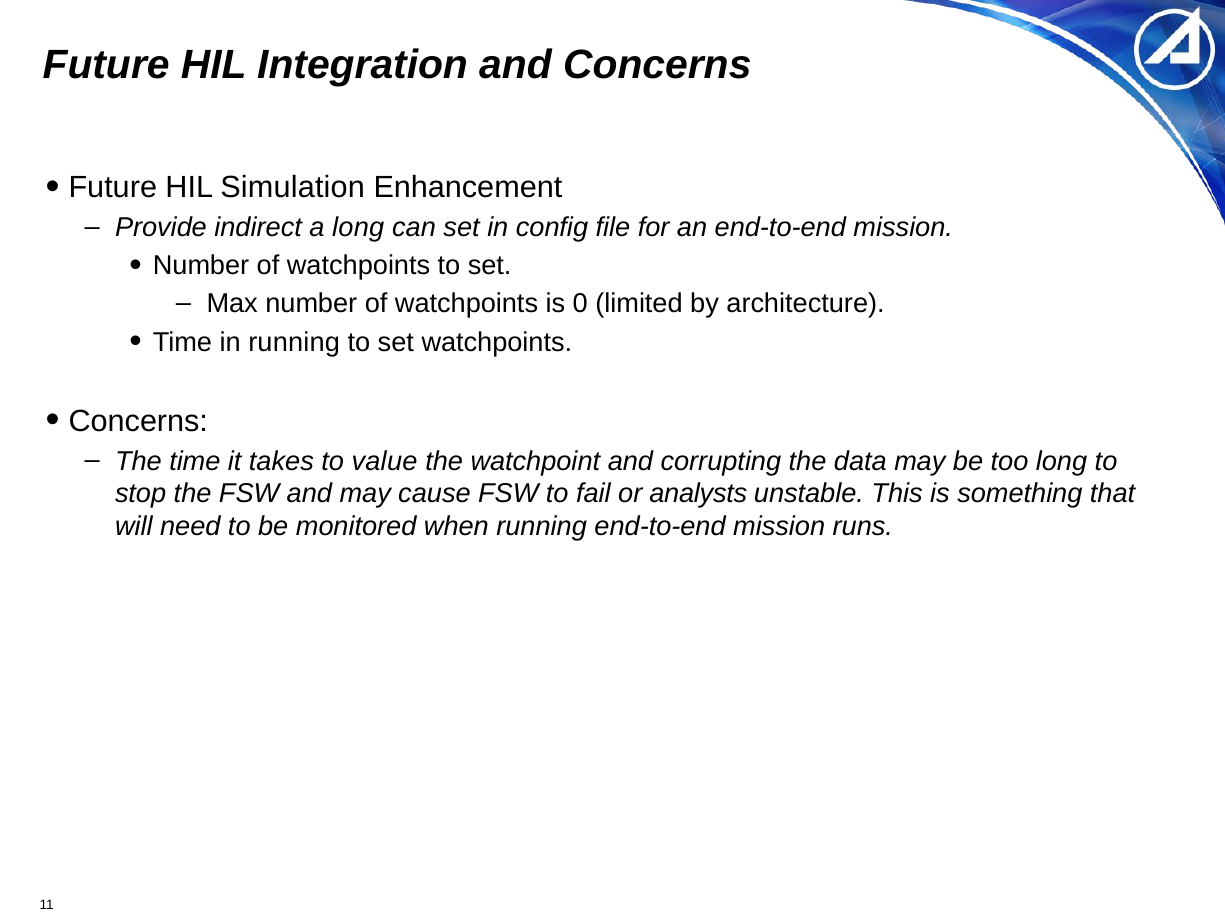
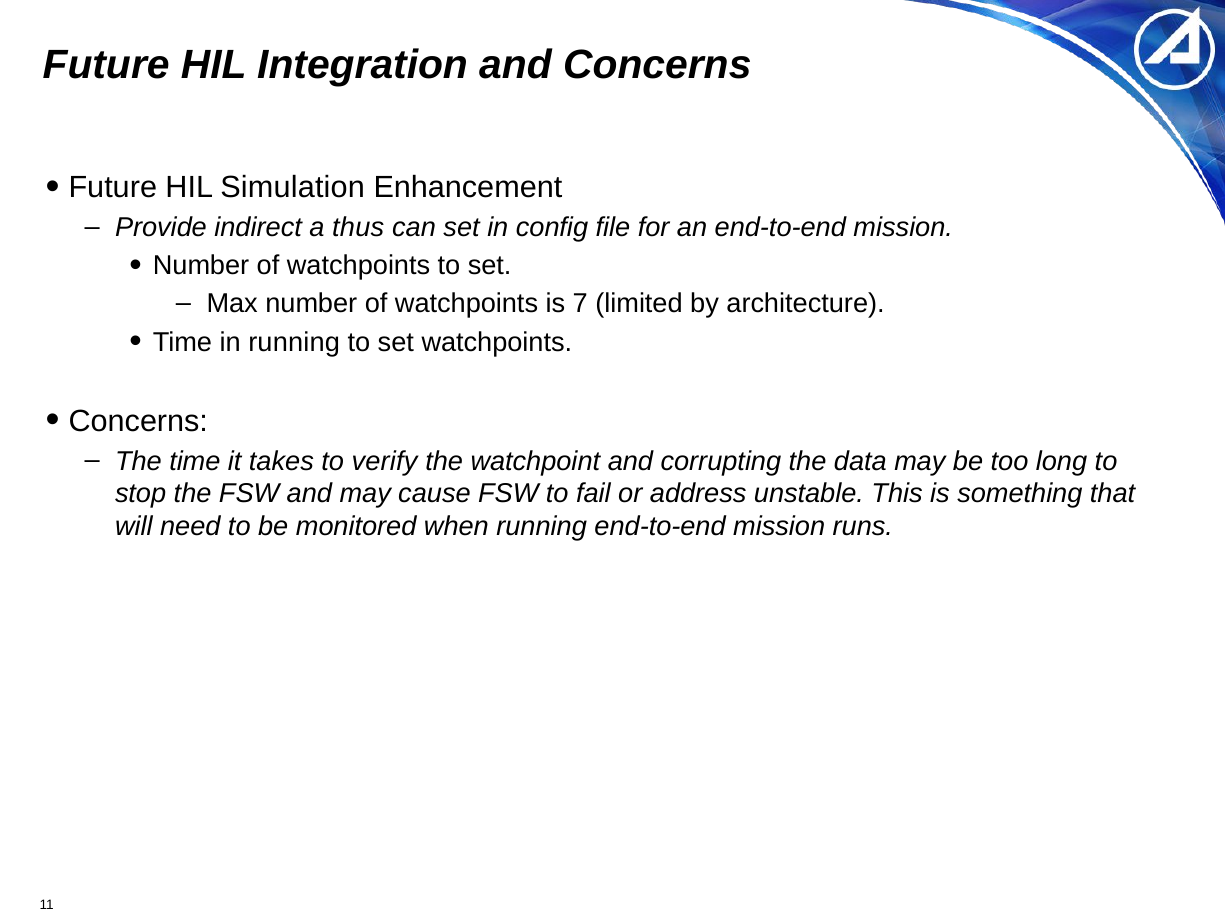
a long: long -> thus
0: 0 -> 7
value: value -> verify
analysts: analysts -> address
